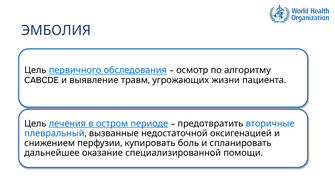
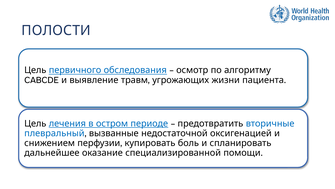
ЭМБОЛИЯ: ЭМБОЛИЯ -> ПОЛОСТИ
